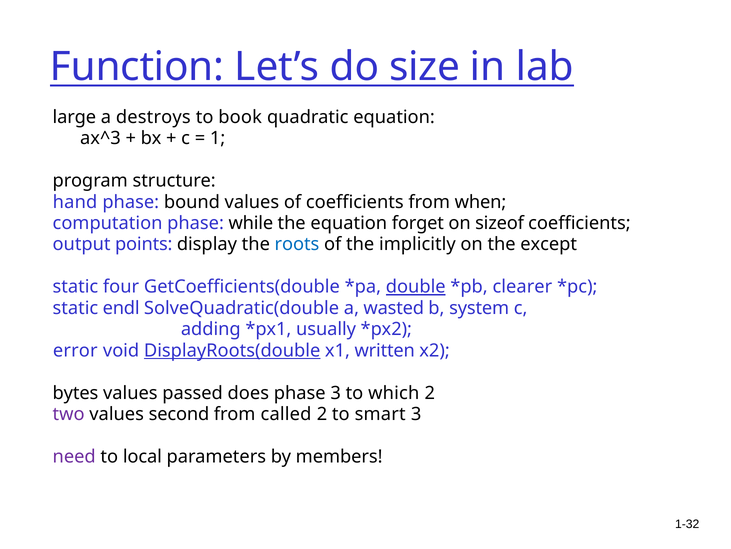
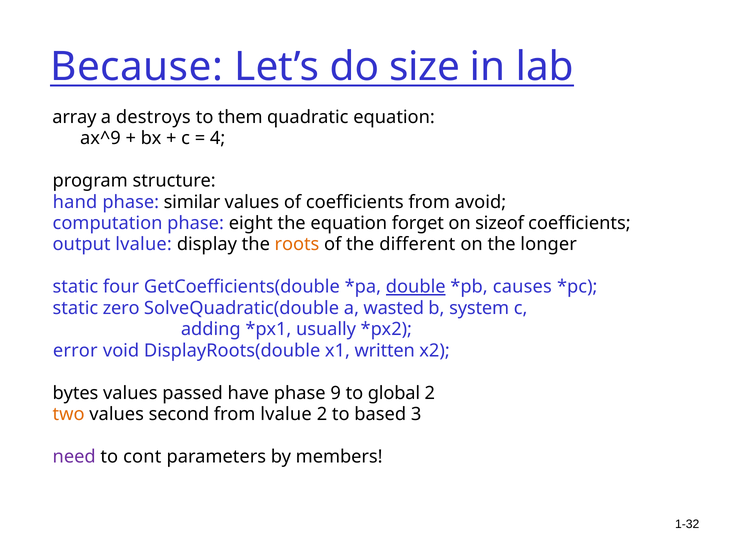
Function: Function -> Because
large: large -> array
book: book -> them
ax^3: ax^3 -> ax^9
1: 1 -> 4
bound: bound -> similar
when: when -> avoid
while: while -> eight
output points: points -> lvalue
roots colour: blue -> orange
implicitly: implicitly -> different
except: except -> longer
clearer: clearer -> causes
endl: endl -> zero
DisplayRoots(double underline: present -> none
does: does -> have
phase 3: 3 -> 9
which: which -> global
two colour: purple -> orange
from called: called -> lvalue
smart: smart -> based
local: local -> cont
